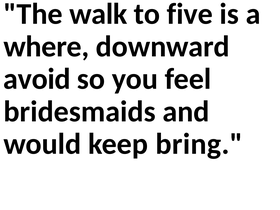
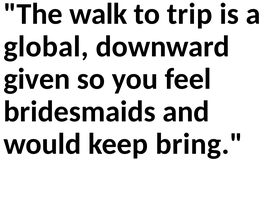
five: five -> trip
where: where -> global
avoid: avoid -> given
